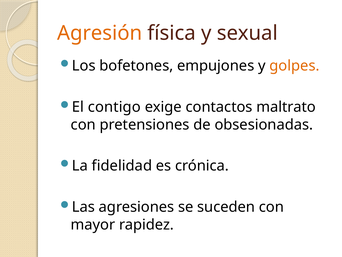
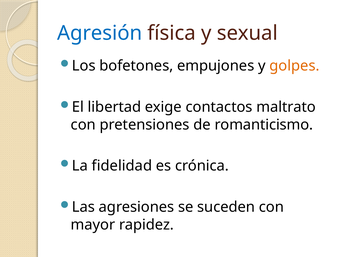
Agresión colour: orange -> blue
contigo: contigo -> libertad
obsesionadas: obsesionadas -> romanticismo
